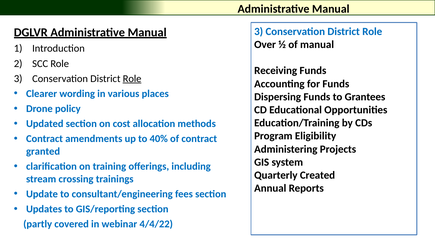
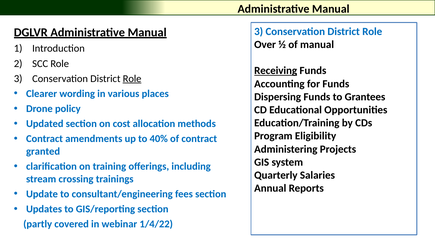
Receiving underline: none -> present
Created: Created -> Salaries
4/4/22: 4/4/22 -> 1/4/22
